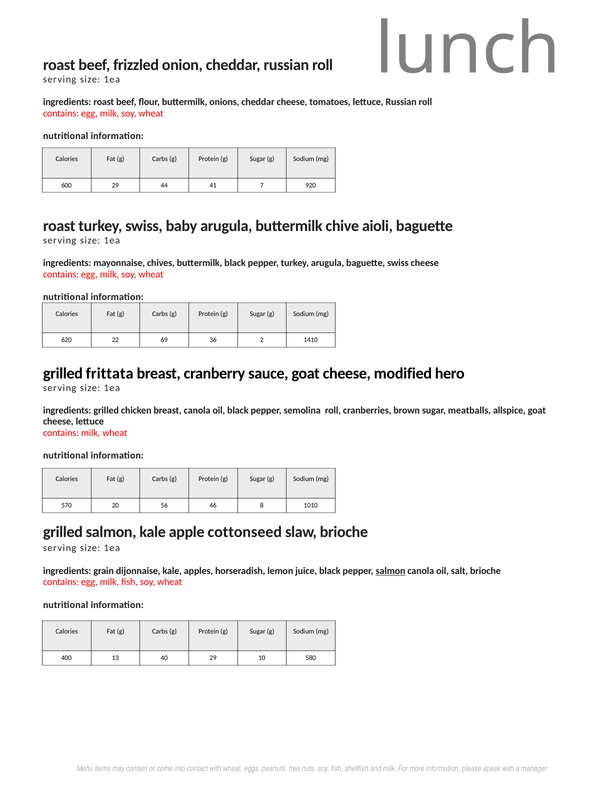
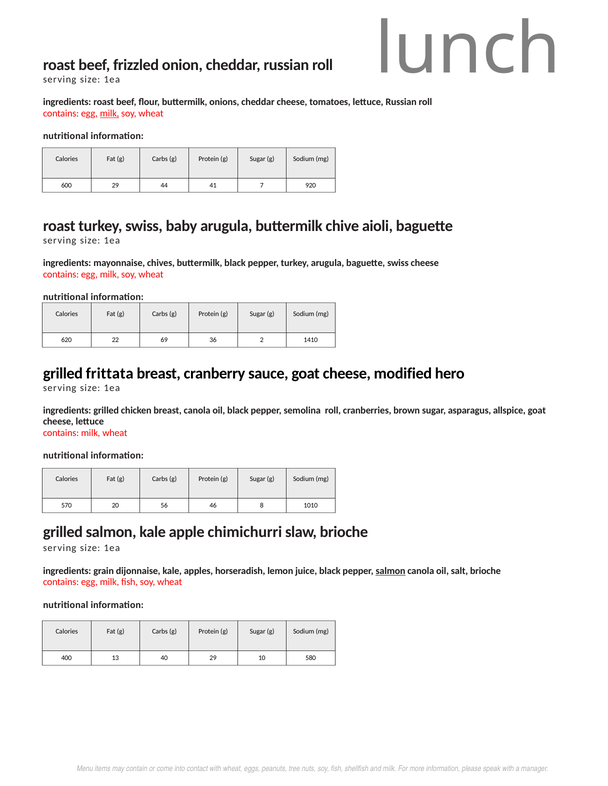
milk at (110, 114) underline: none -> present
meatballs: meatballs -> asparagus
cottonseed: cottonseed -> chimichurri
